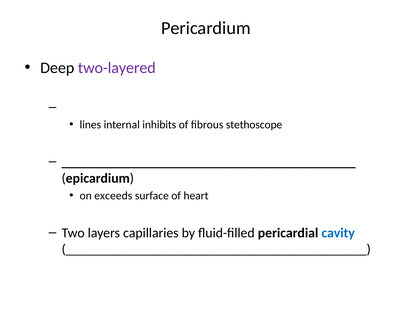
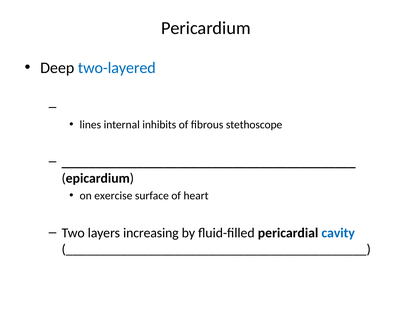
two-layered colour: purple -> blue
exceeds: exceeds -> exercise
capillaries: capillaries -> increasing
